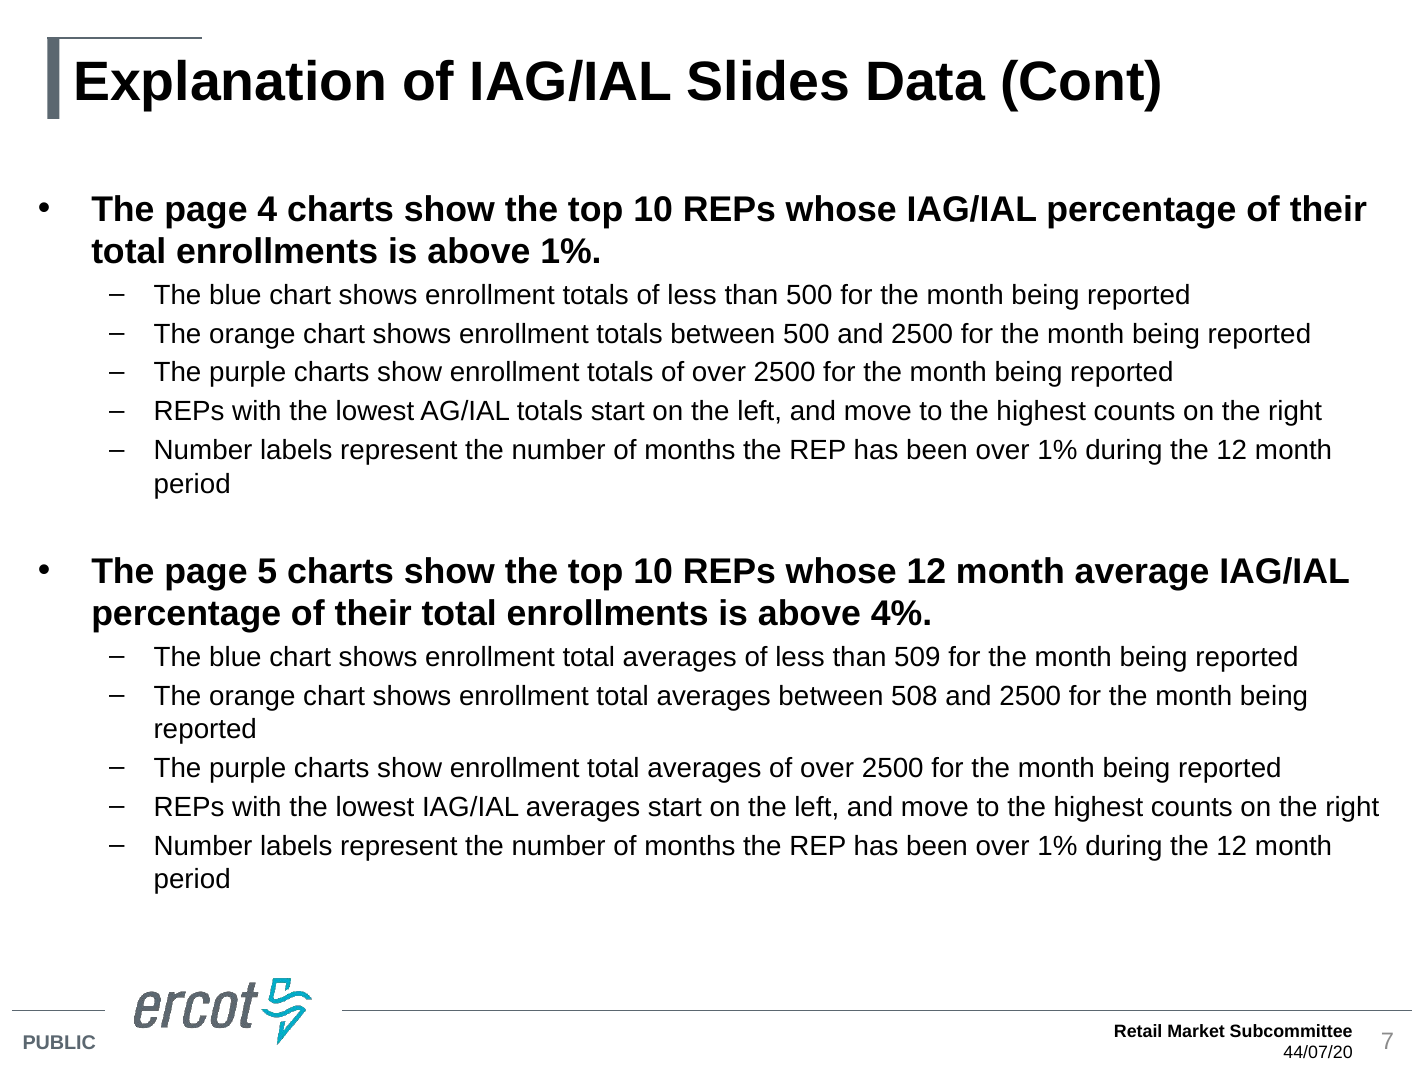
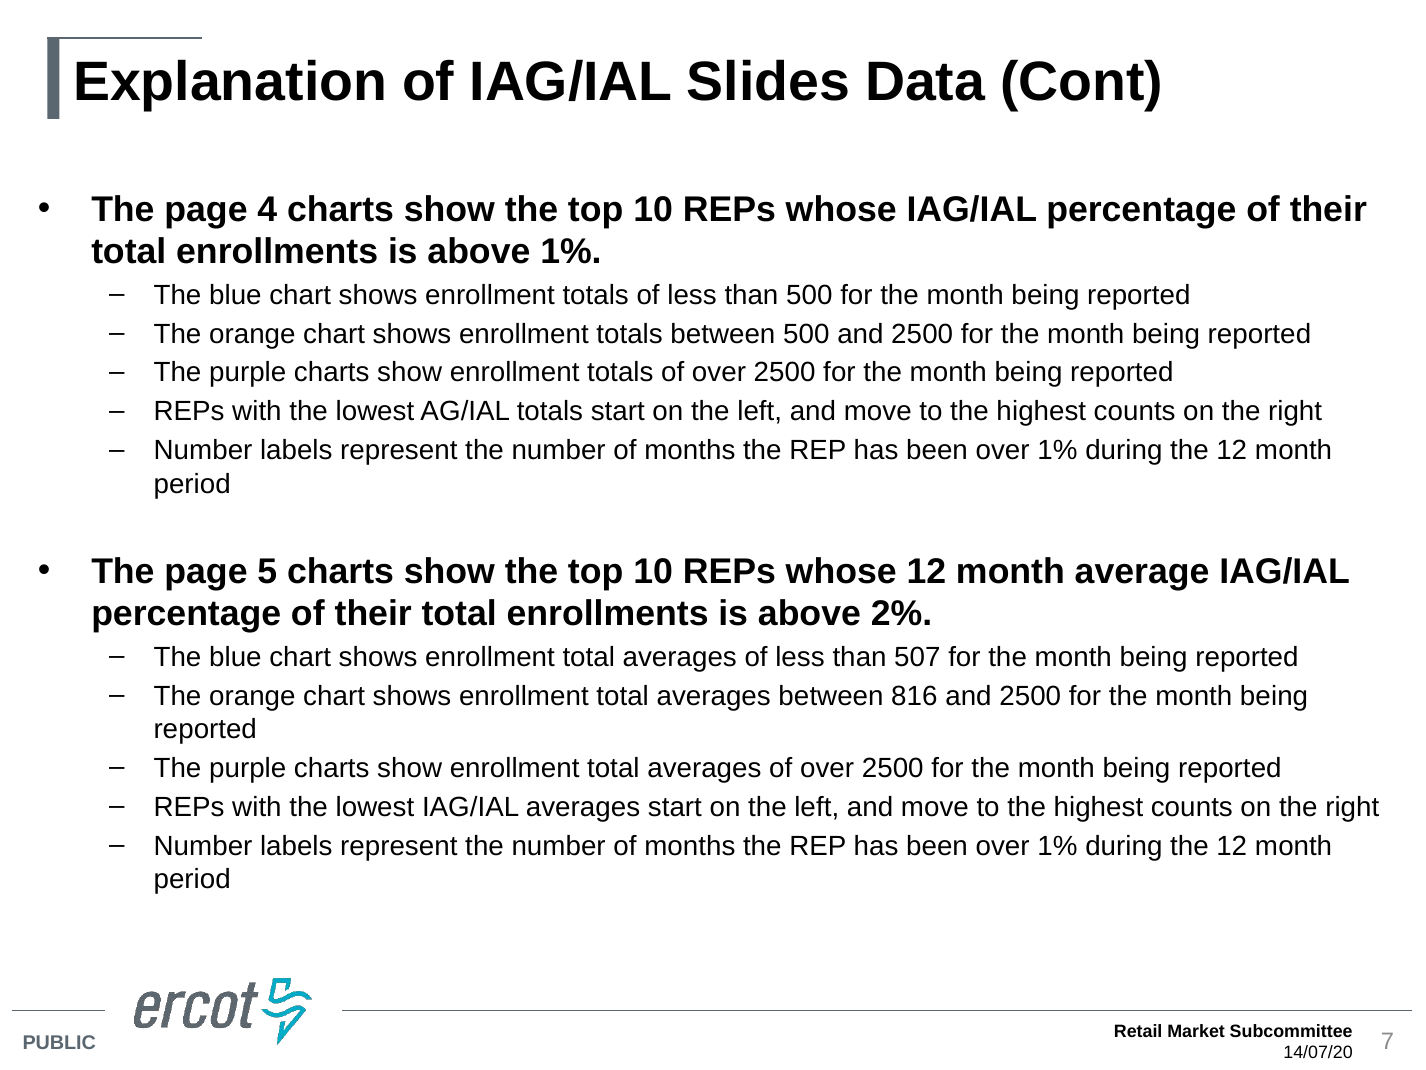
4%: 4% -> 2%
509: 509 -> 507
508: 508 -> 816
44/07/20: 44/07/20 -> 14/07/20
